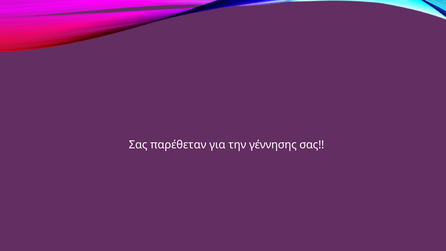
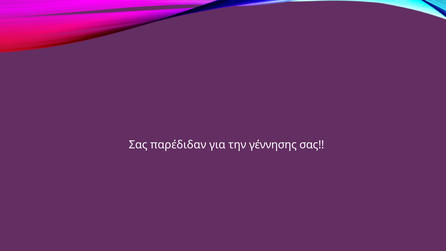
παρέθεταν: παρέθεταν -> παρέδιδαν
